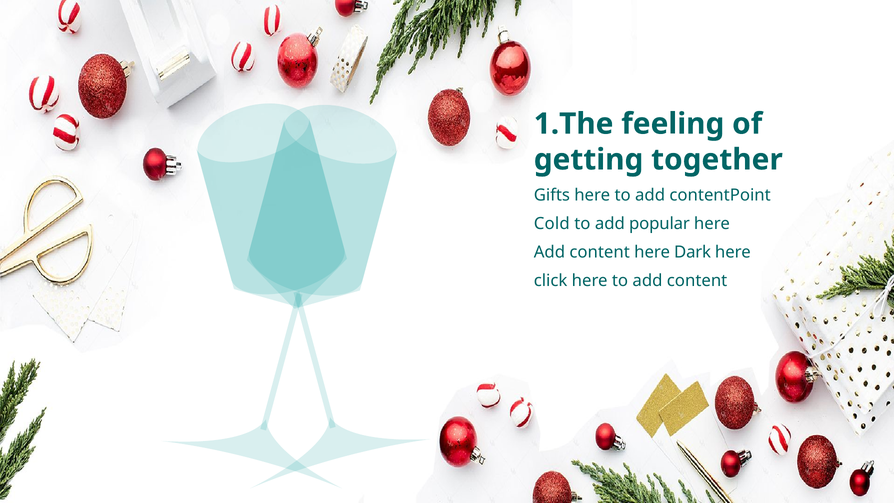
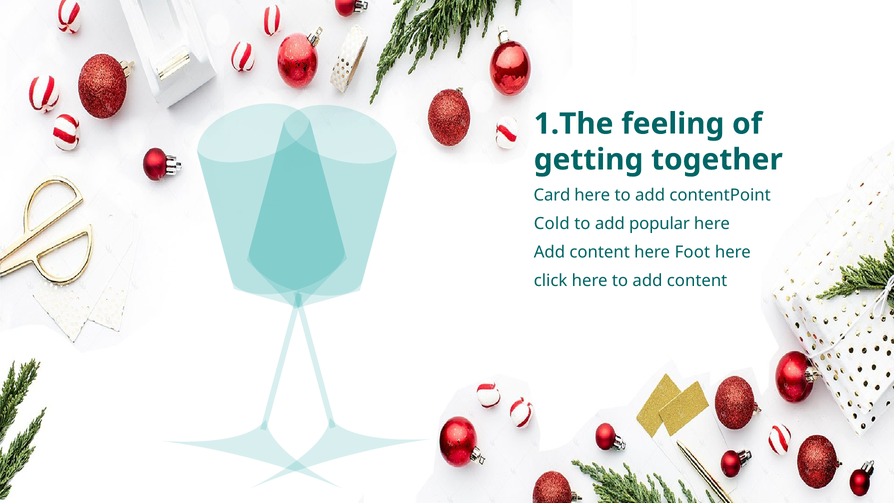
Gifts: Gifts -> Card
Dark: Dark -> Foot
